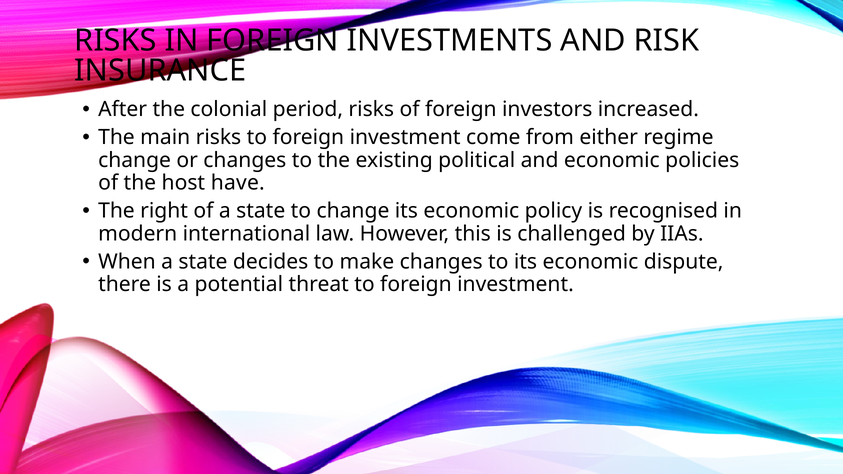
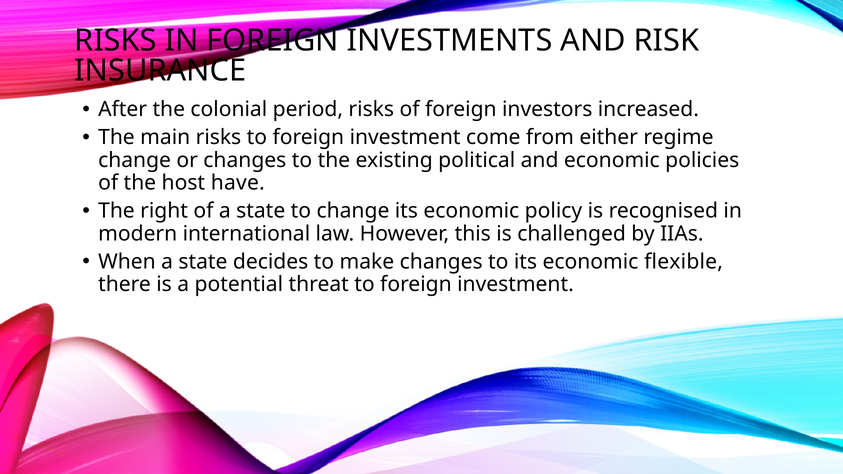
dispute: dispute -> flexible
